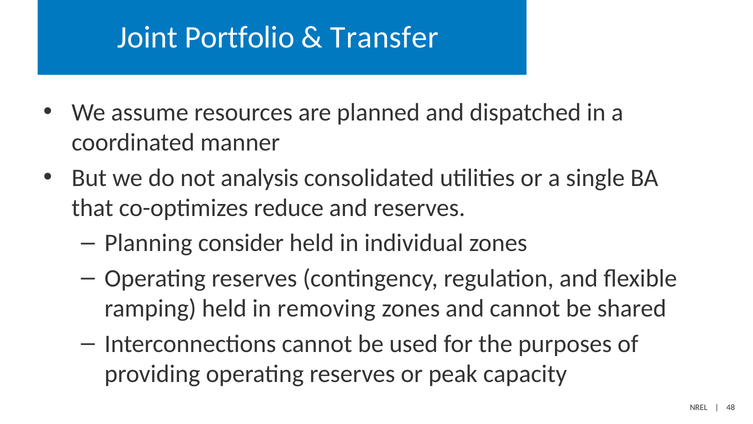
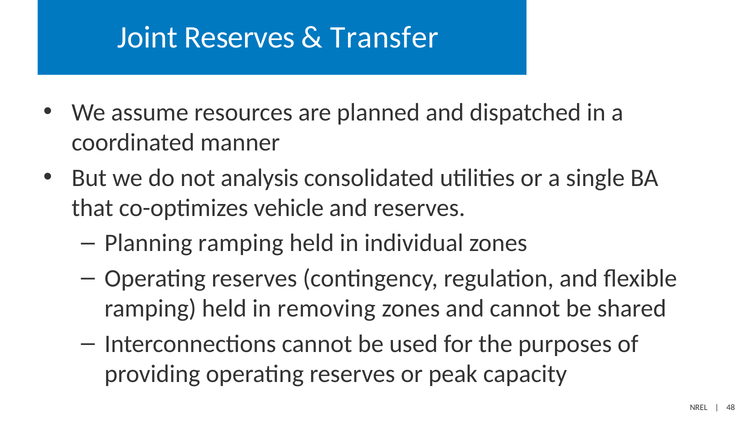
Joint Portfolio: Portfolio -> Reserves
reduce: reduce -> vehicle
Planning consider: consider -> ramping
